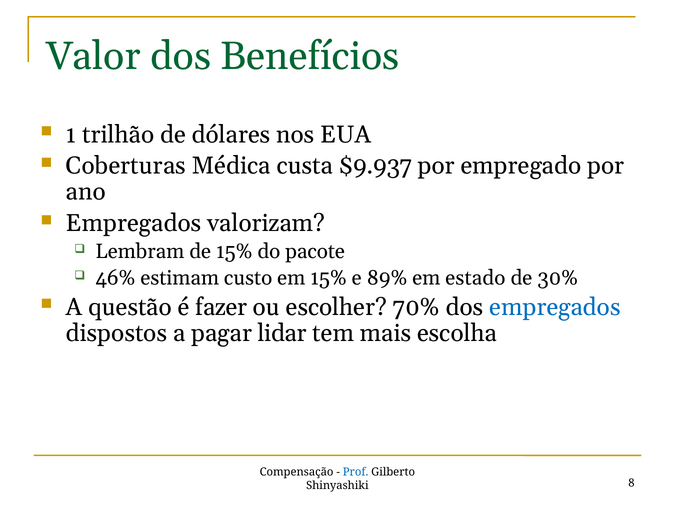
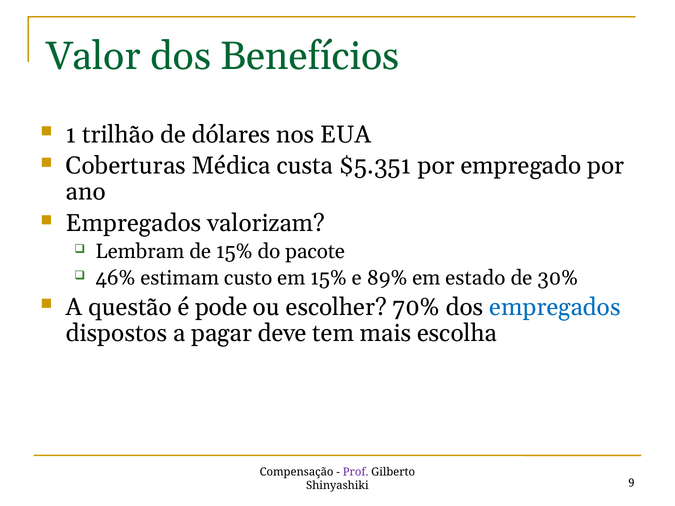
$9.937: $9.937 -> $5.351
fazer: fazer -> pode
lidar: lidar -> deve
Prof colour: blue -> purple
8: 8 -> 9
